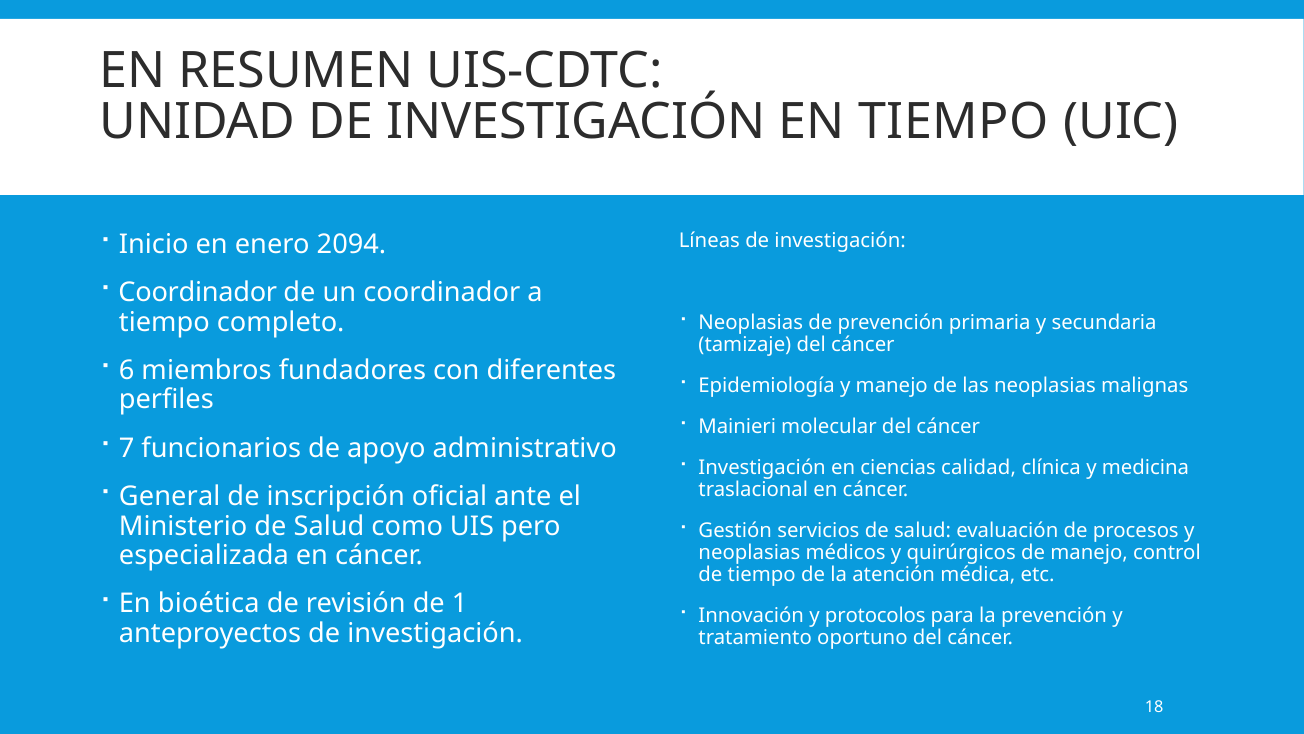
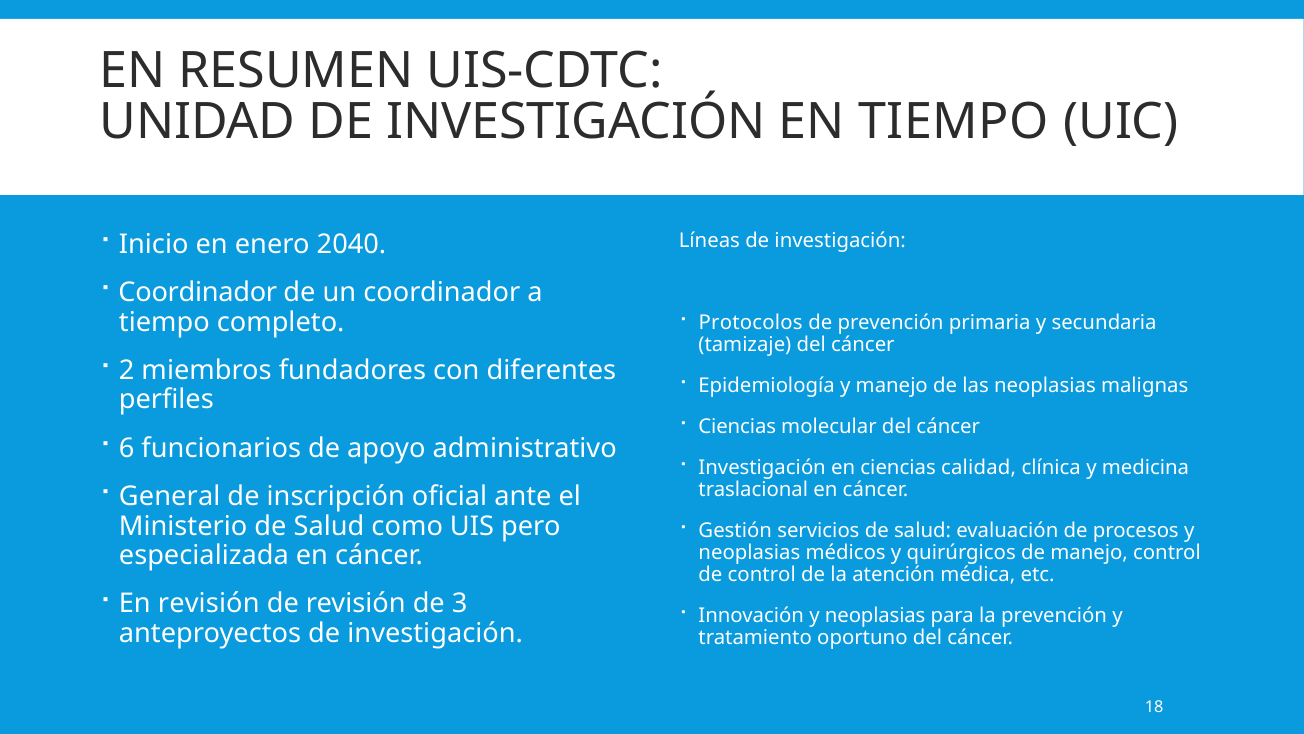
2094: 2094 -> 2040
Neoplasias at (751, 322): Neoplasias -> Protocolos
6: 6 -> 2
Mainieri at (737, 427): Mainieri -> Ciencias
7: 7 -> 6
de tiempo: tiempo -> control
En bioética: bioética -> revisión
1: 1 -> 3
Innovación y protocolos: protocolos -> neoplasias
